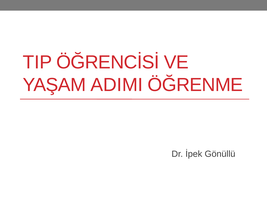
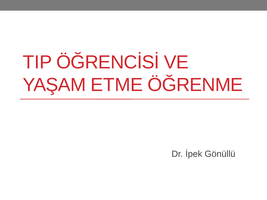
ADIMI: ADIMI -> ETME
